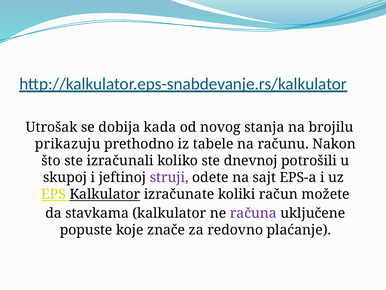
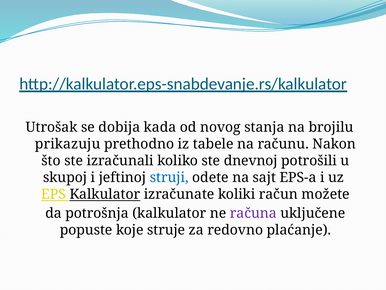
struji colour: purple -> blue
stavkama: stavkama -> potrošnja
znače: znače -> struje
